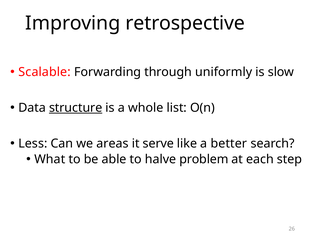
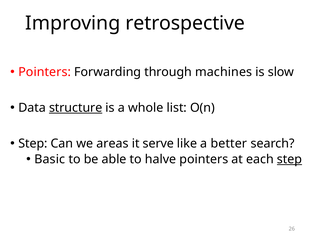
Scalable at (45, 72): Scalable -> Pointers
uniformly: uniformly -> machines
Less at (33, 144): Less -> Step
What: What -> Basic
halve problem: problem -> pointers
step at (290, 159) underline: none -> present
